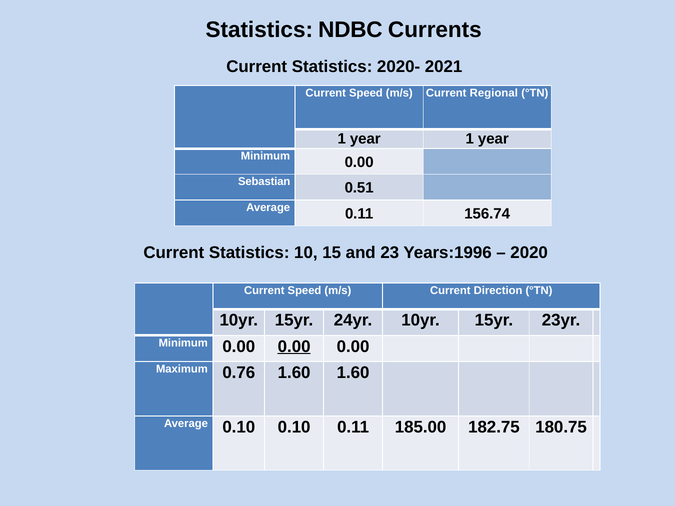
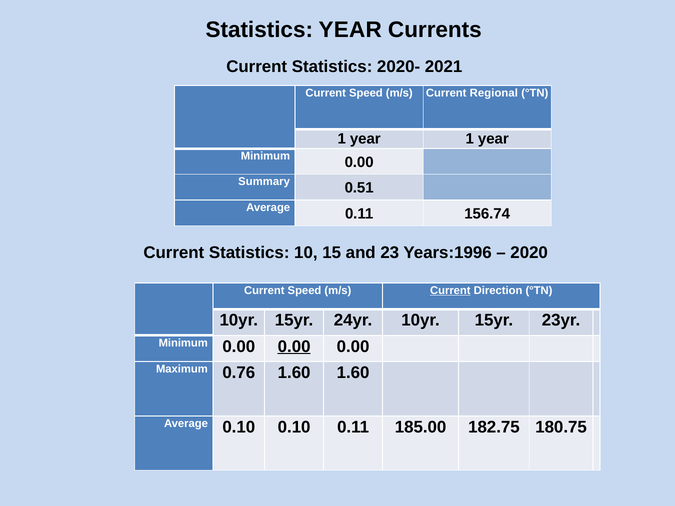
Statistics NDBC: NDBC -> YEAR
Sebastian: Sebastian -> Summary
Current at (450, 291) underline: none -> present
